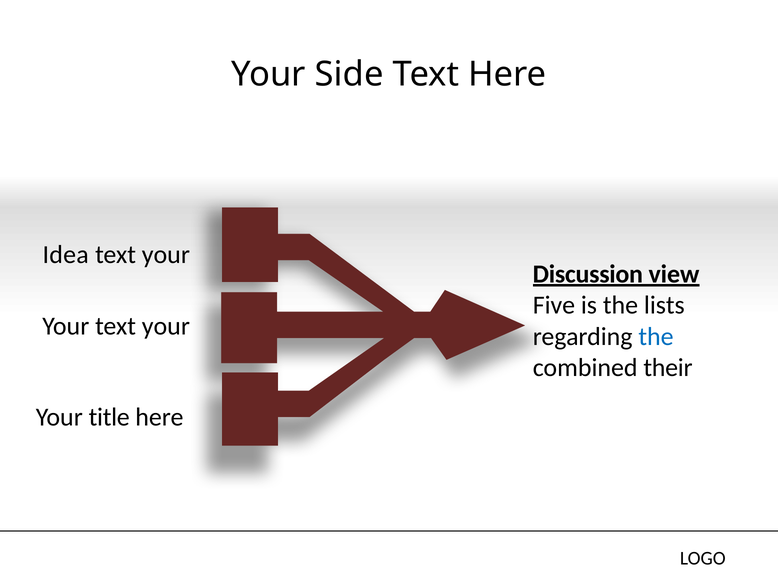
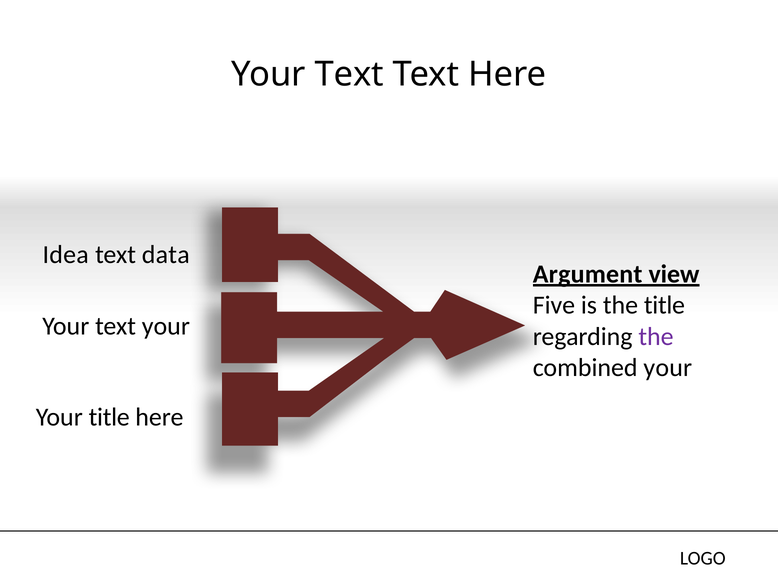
Side at (349, 74): Side -> Text
your at (166, 254): your -> data
Discussion: Discussion -> Argument
the lists: lists -> title
the at (656, 336) colour: blue -> purple
combined their: their -> your
